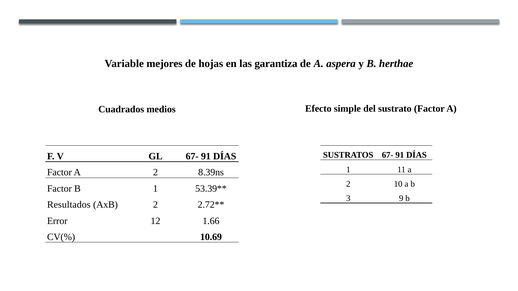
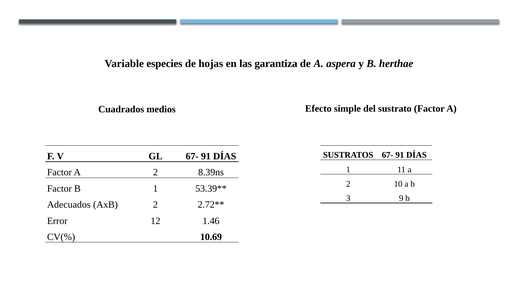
mejores: mejores -> especies
Resultados: Resultados -> Adecuados
1.66: 1.66 -> 1.46
